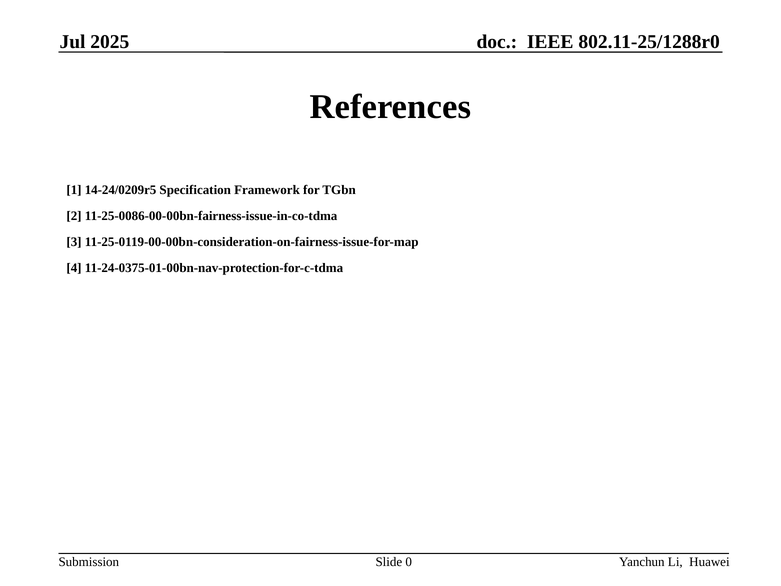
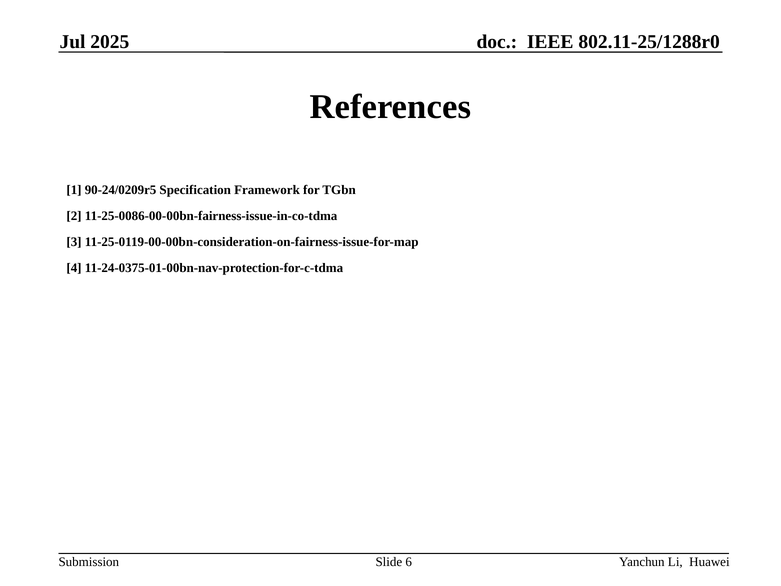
14-24/0209r5: 14-24/0209r5 -> 90-24/0209r5
0: 0 -> 6
